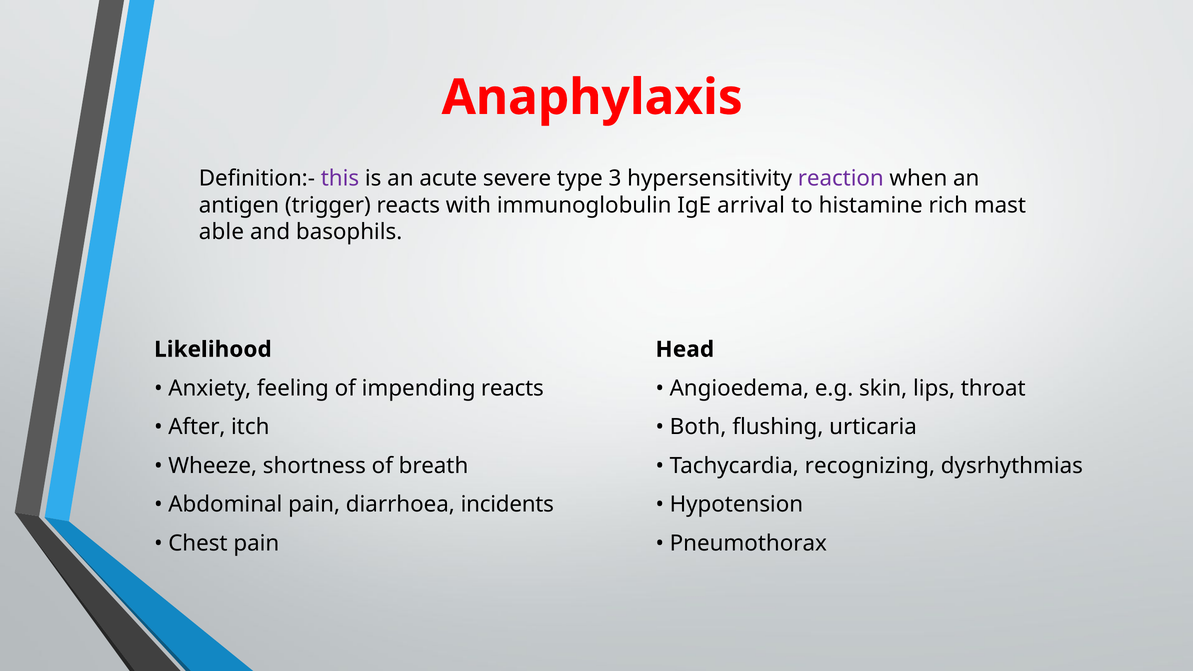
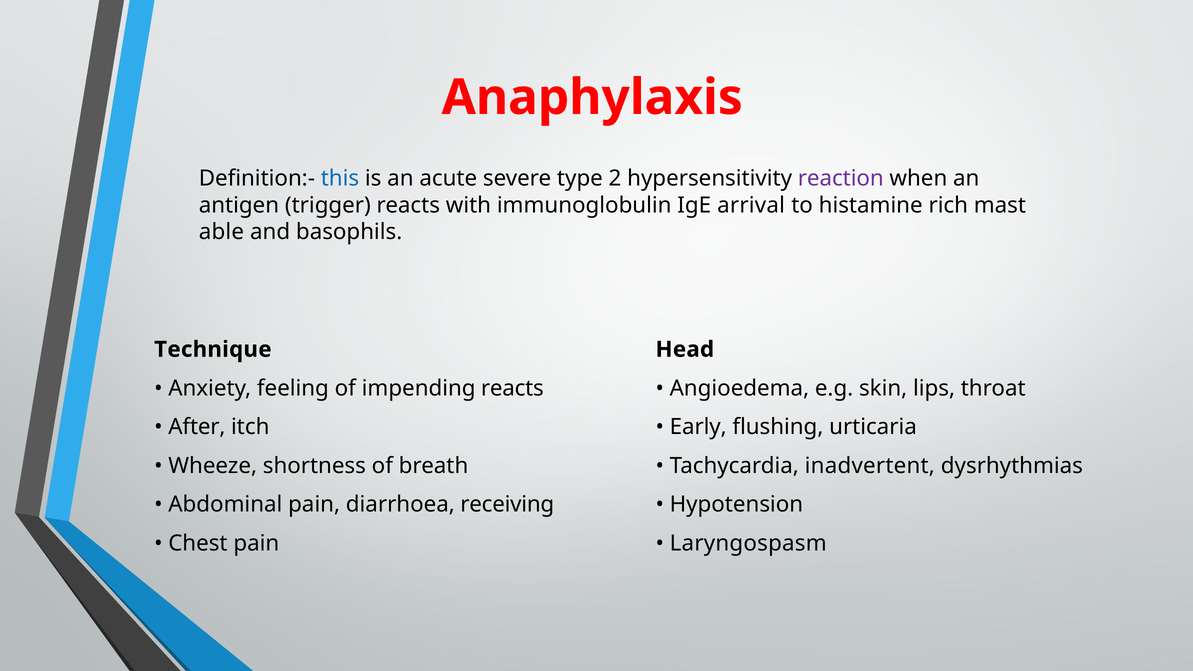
this colour: purple -> blue
3: 3 -> 2
Likelihood: Likelihood -> Technique
Both: Both -> Early
recognizing: recognizing -> inadvertent
incidents: incidents -> receiving
Pneumothorax: Pneumothorax -> Laryngospasm
